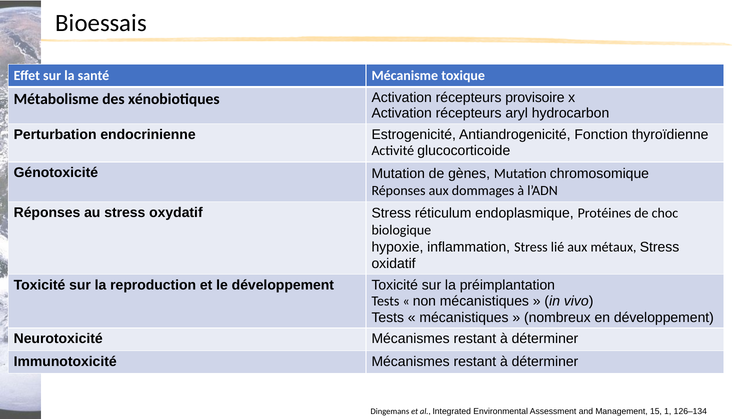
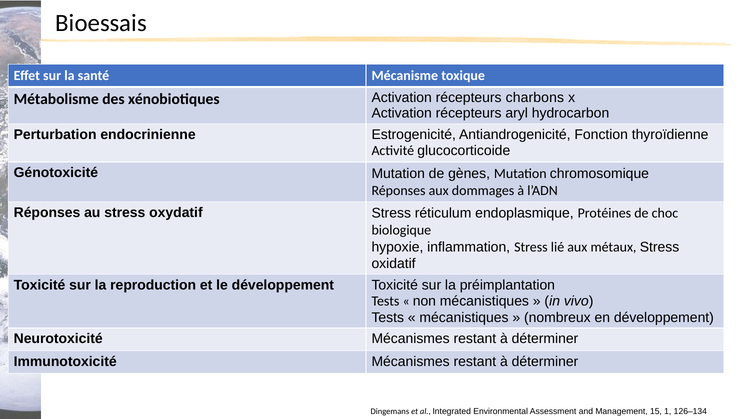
provisoire: provisoire -> charbons
